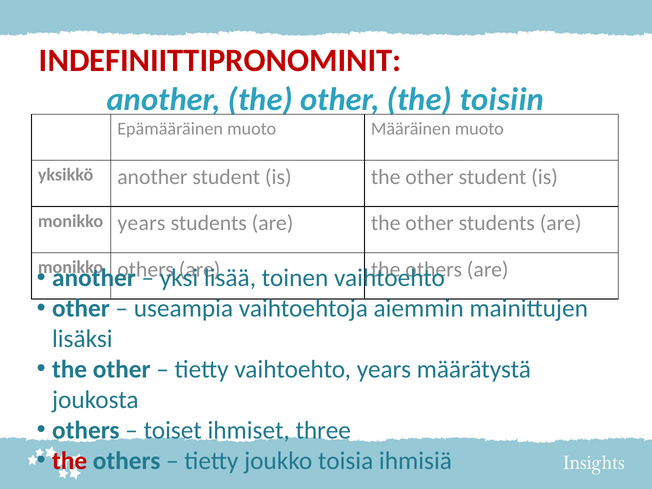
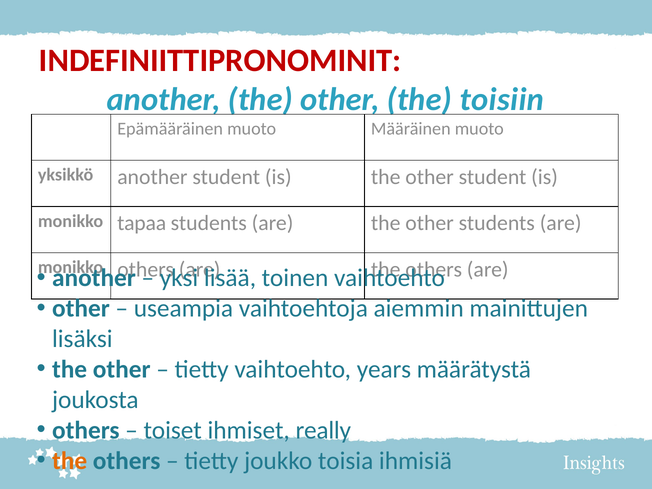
monikko years: years -> tapaa
three: three -> really
the at (70, 461) colour: red -> orange
